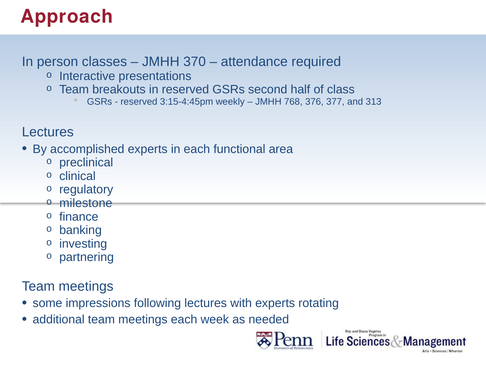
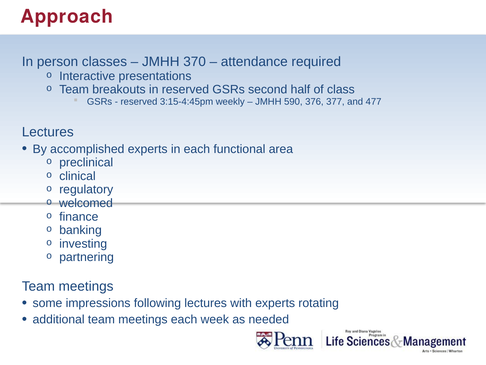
768: 768 -> 590
313: 313 -> 477
milestone: milestone -> welcomed
